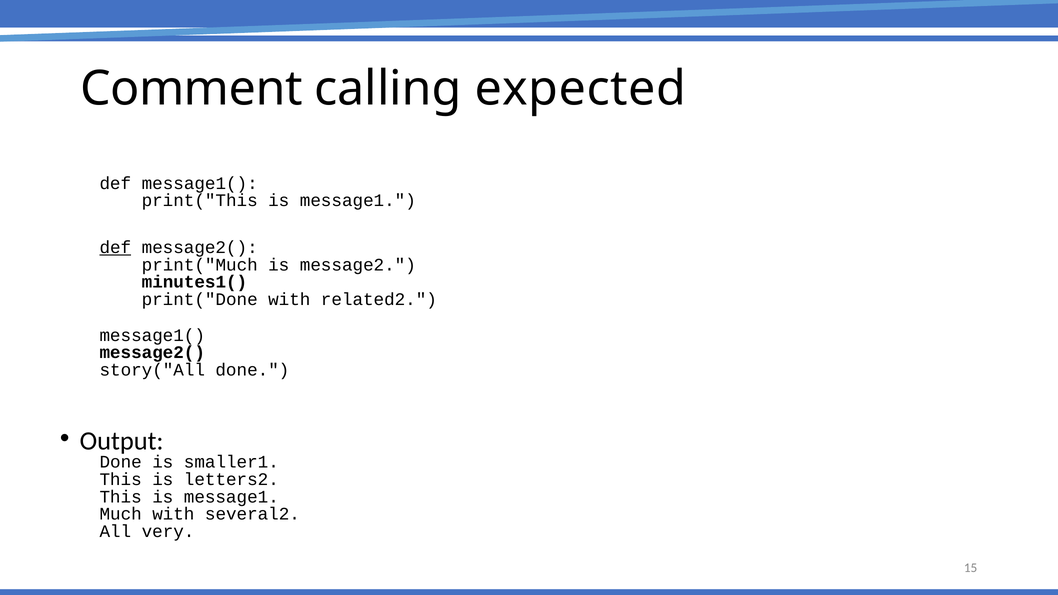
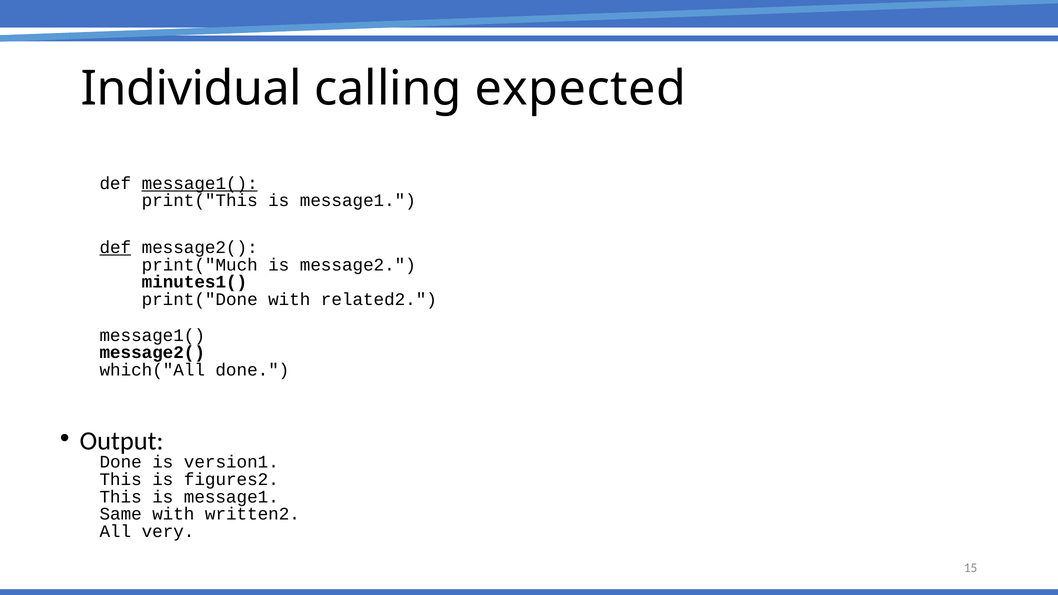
Comment: Comment -> Individual
message1( at (200, 183) underline: none -> present
story("All: story("All -> which("All
smaller1: smaller1 -> version1
letters2: letters2 -> figures2
Much: Much -> Same
several2: several2 -> written2
